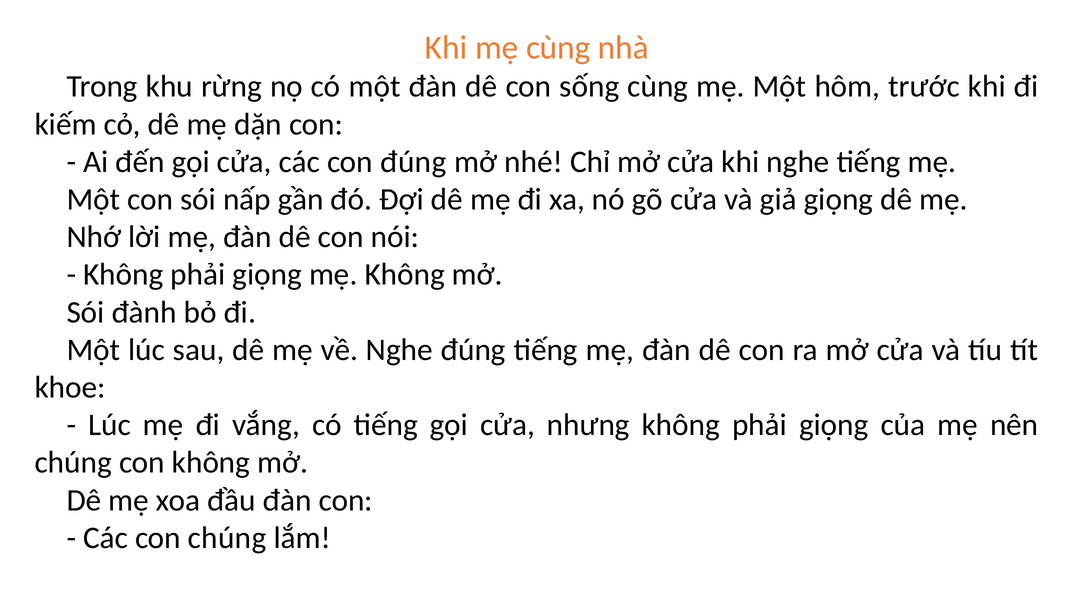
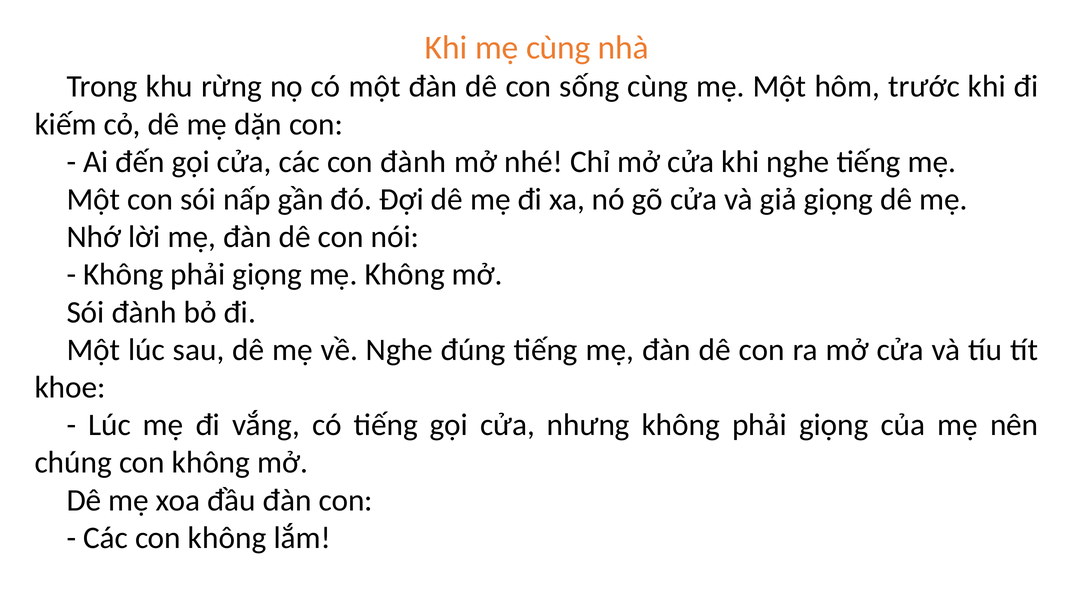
con đúng: đúng -> đành
Các con chúng: chúng -> không
